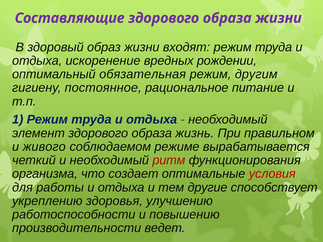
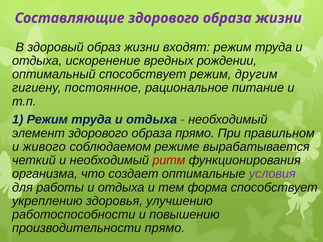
оптимальный обязательная: обязательная -> способствует
образа жизнь: жизнь -> прямо
условия colour: red -> purple
другие: другие -> форма
производительности ведет: ведет -> прямо
